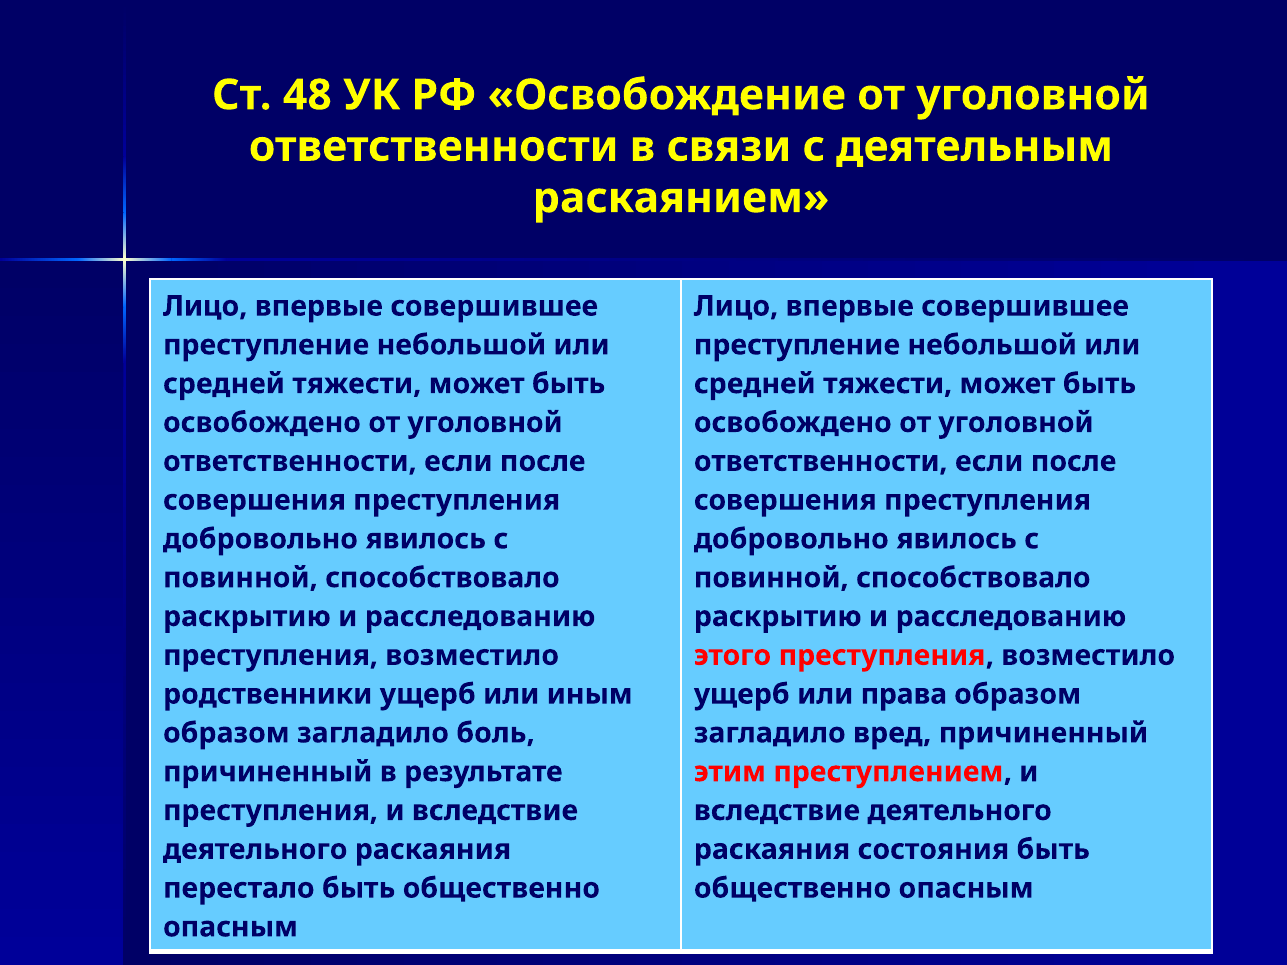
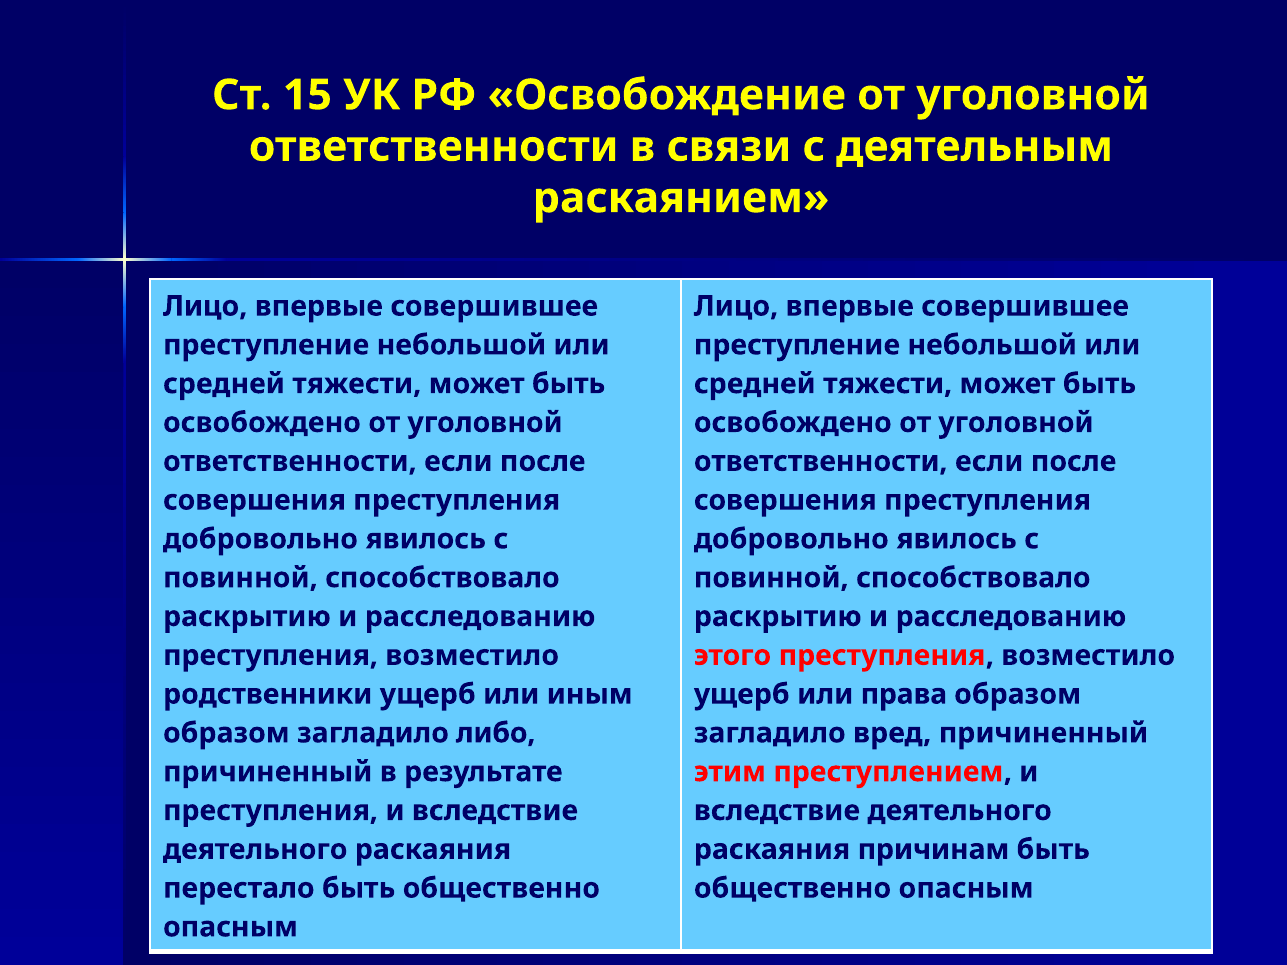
48: 48 -> 15
боль: боль -> либо
состояния: состояния -> причинам
